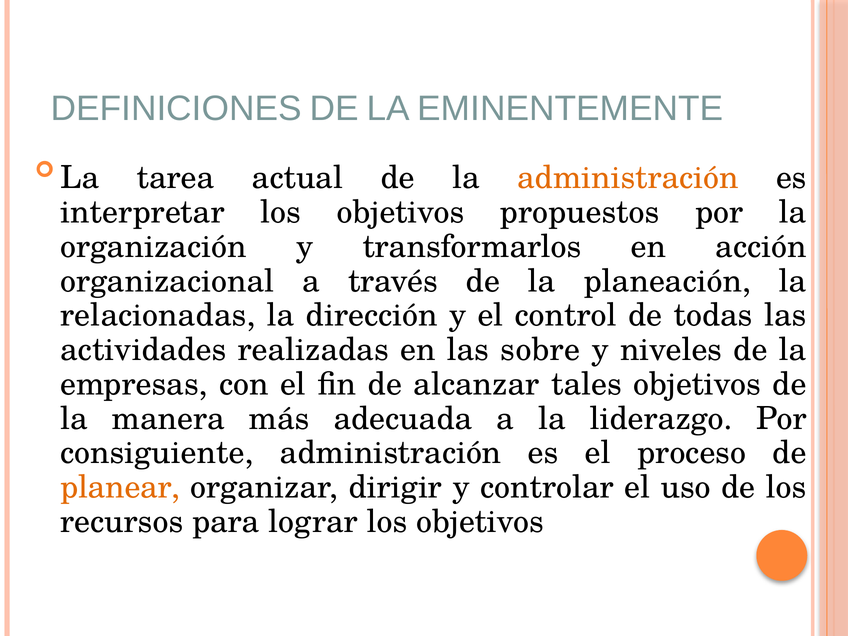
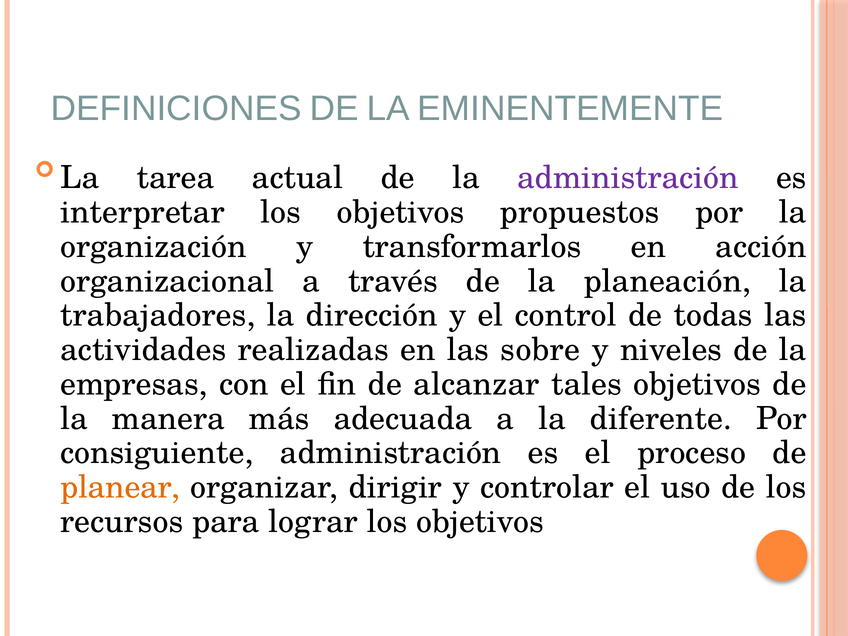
administración at (628, 178) colour: orange -> purple
relacionadas: relacionadas -> trabajadores
liderazgo: liderazgo -> diferente
